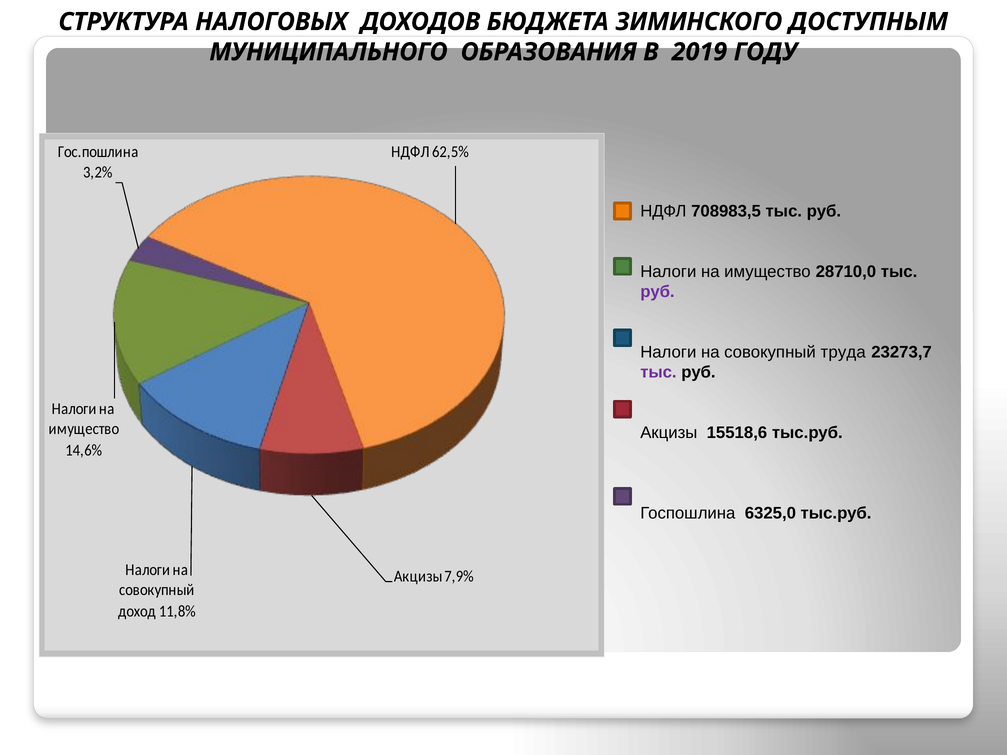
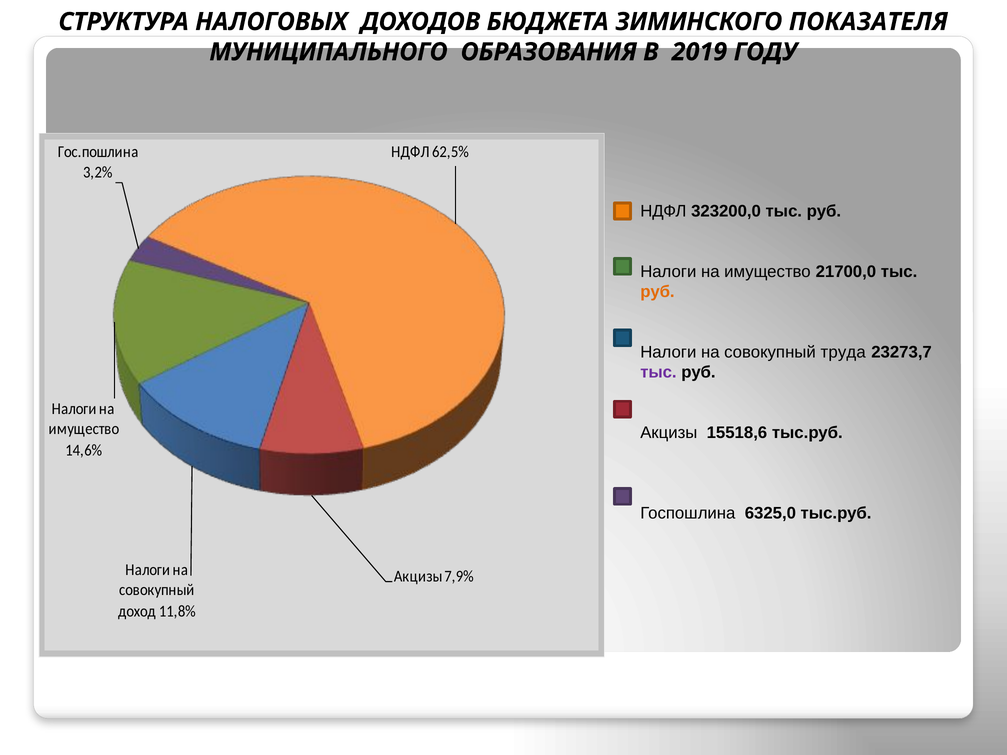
ДОСТУПНЫМ: ДОСТУПНЫМ -> ПОКАЗАТЕЛЯ
708983,5: 708983,5 -> 323200,0
28710,0: 28710,0 -> 21700,0
руб at (657, 292) colour: purple -> orange
